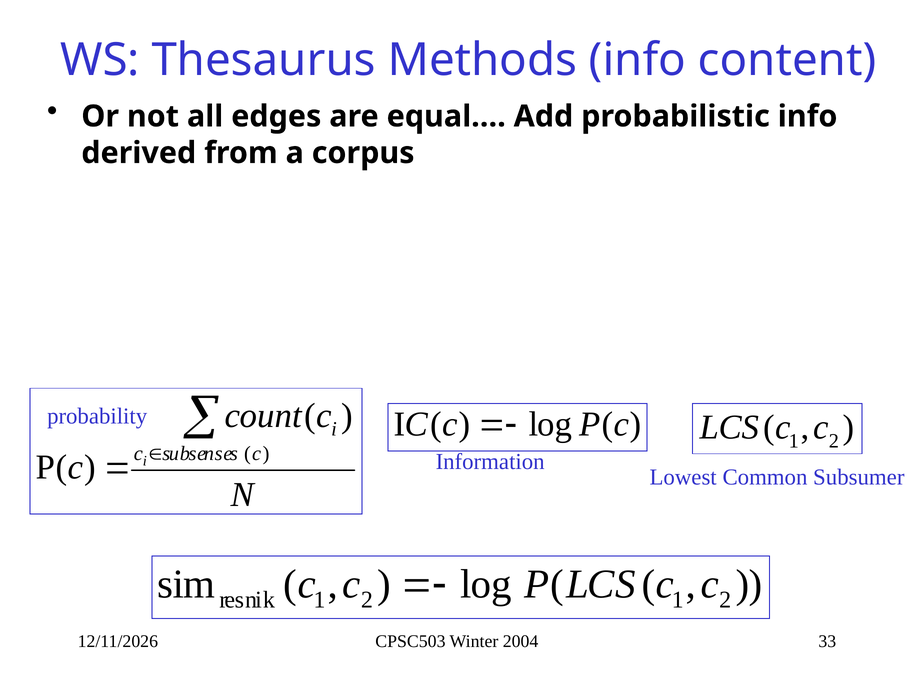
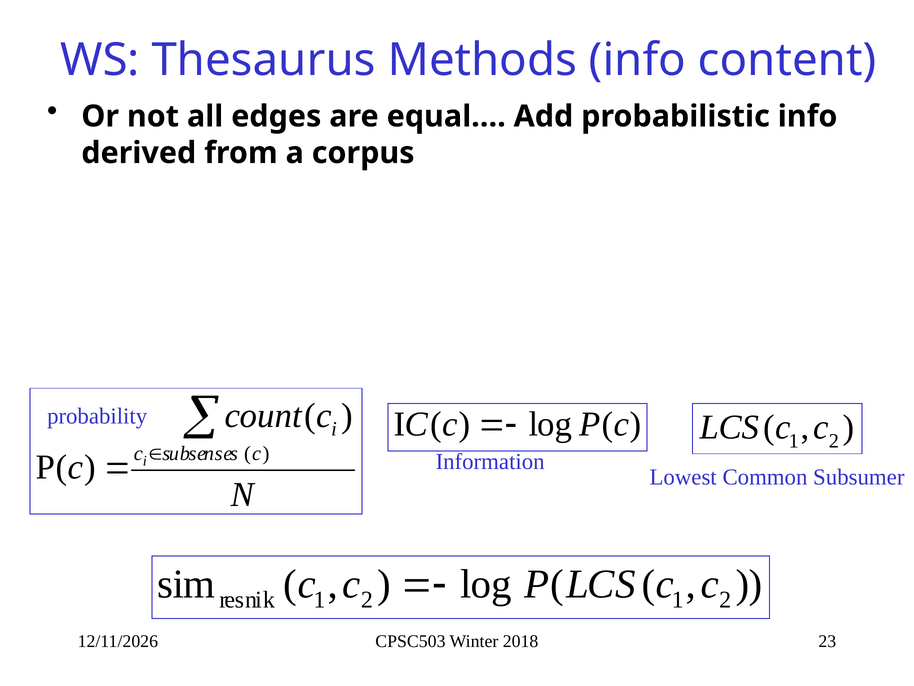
2004: 2004 -> 2018
33: 33 -> 23
